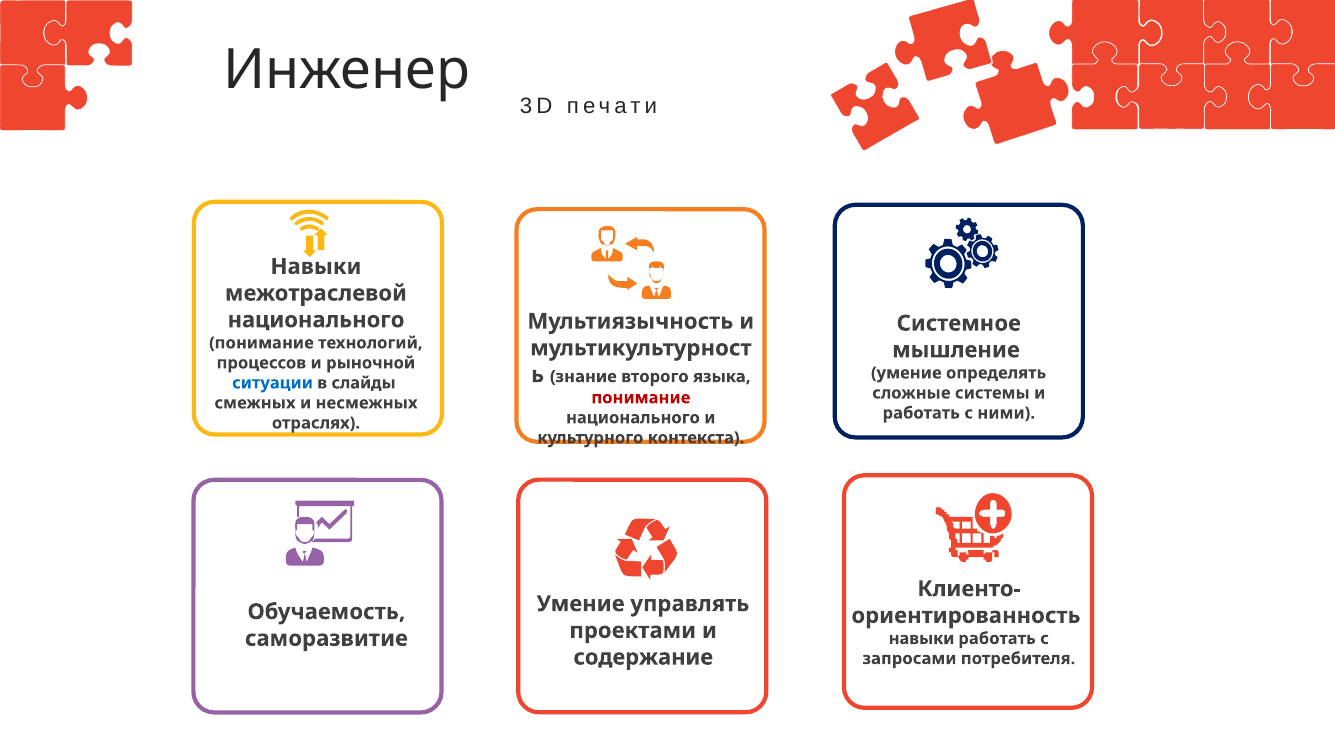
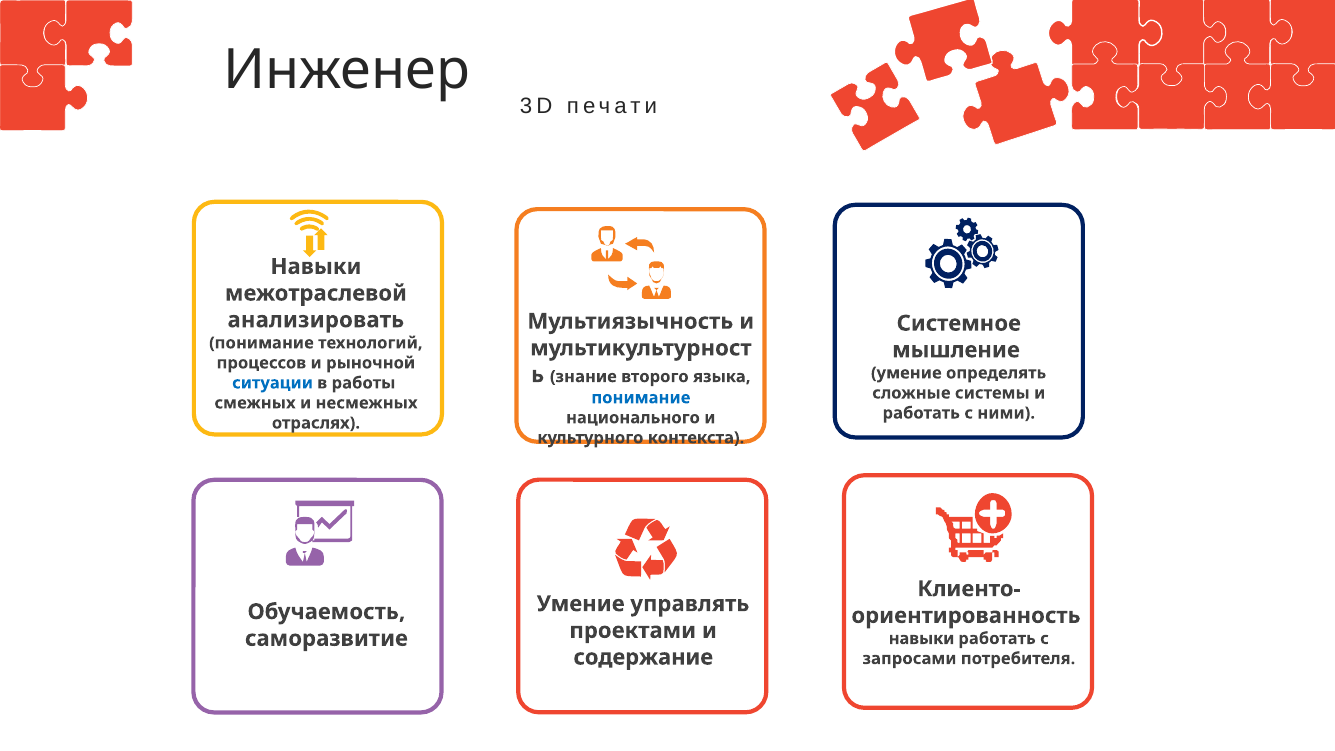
национального at (316, 320): национального -> анализировать
слайды: слайды -> работы
понимание at (641, 398) colour: red -> blue
